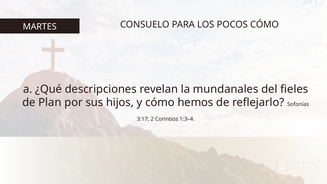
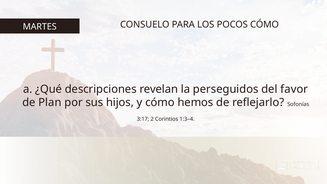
mundanales: mundanales -> perseguidos
fieles: fieles -> favor
